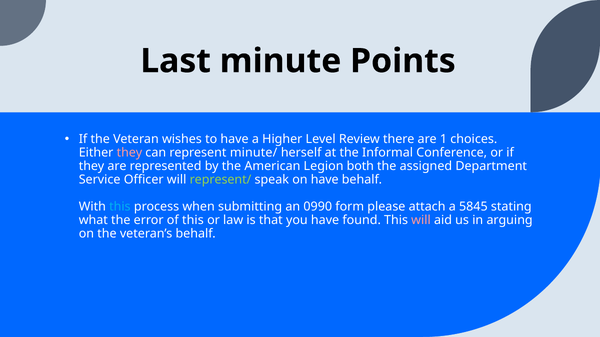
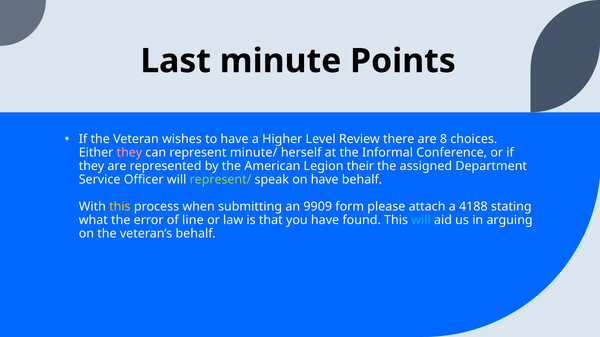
1: 1 -> 8
both: both -> their
this at (120, 207) colour: light blue -> yellow
0990: 0990 -> 9909
5845: 5845 -> 4188
of this: this -> line
will at (421, 220) colour: pink -> light blue
